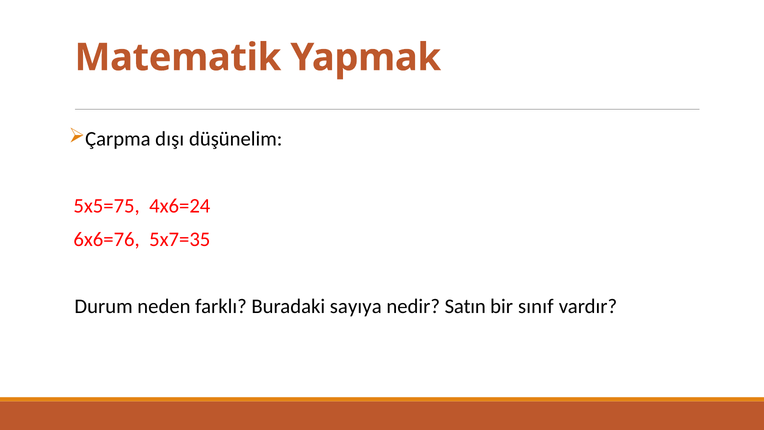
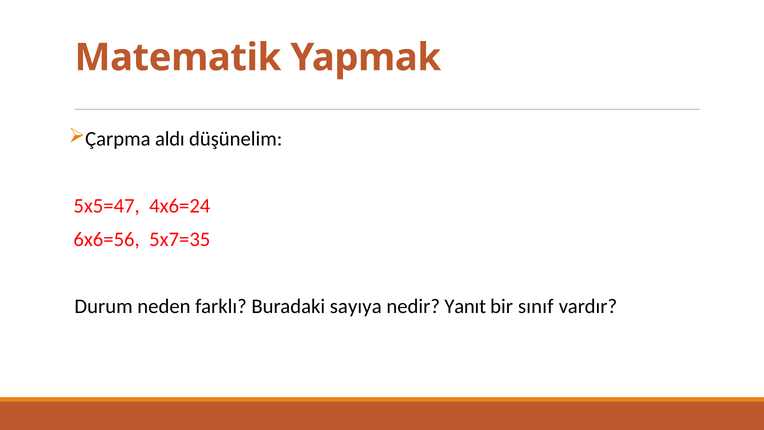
dışı: dışı -> aldı
5x5=75: 5x5=75 -> 5x5=47
6x6=76: 6x6=76 -> 6x6=56
Satın: Satın -> Yanıt
